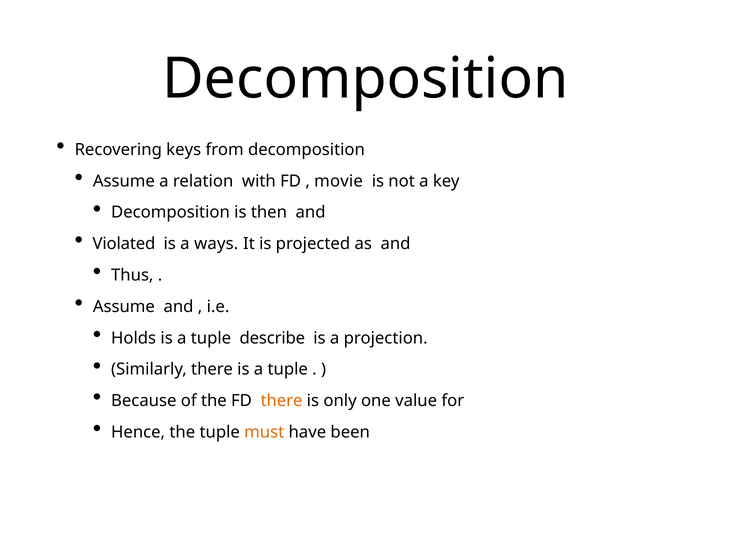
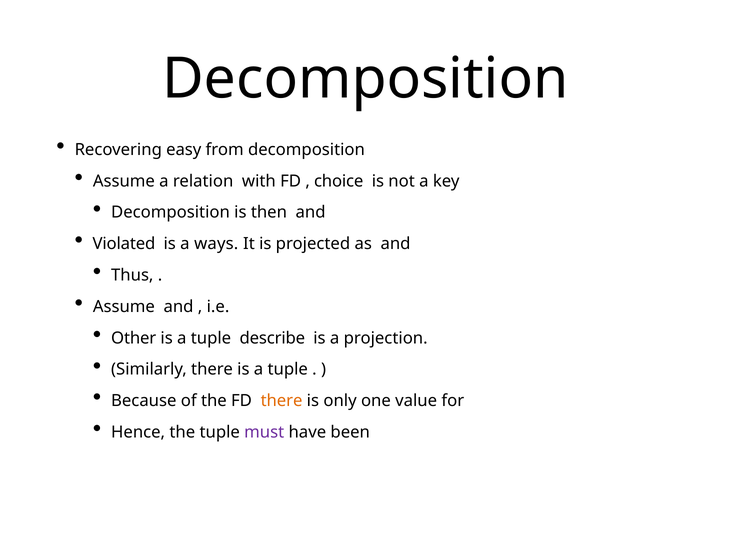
keys: keys -> easy
movie: movie -> choice
Holds: Holds -> Other
must colour: orange -> purple
